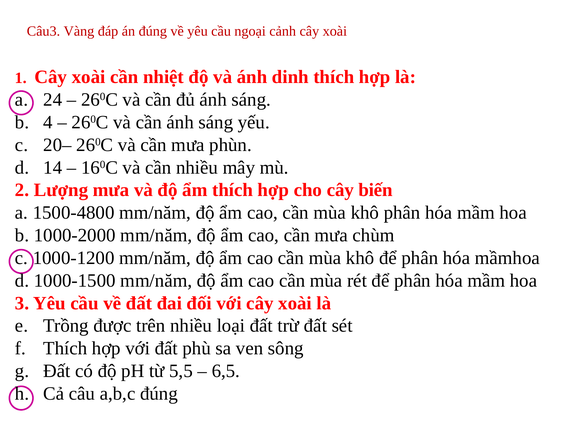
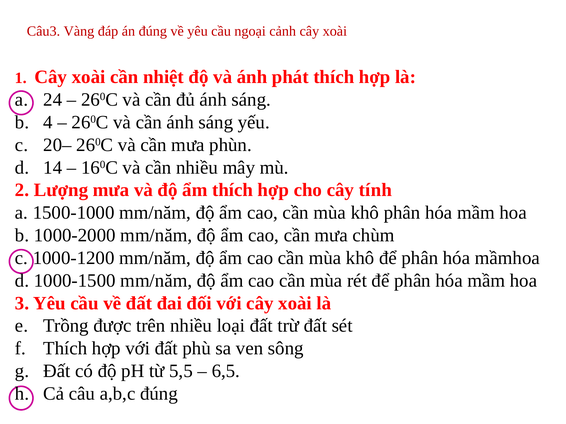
dinh: dinh -> phát
biến: biến -> tính
1500-4800: 1500-4800 -> 1500-1000
